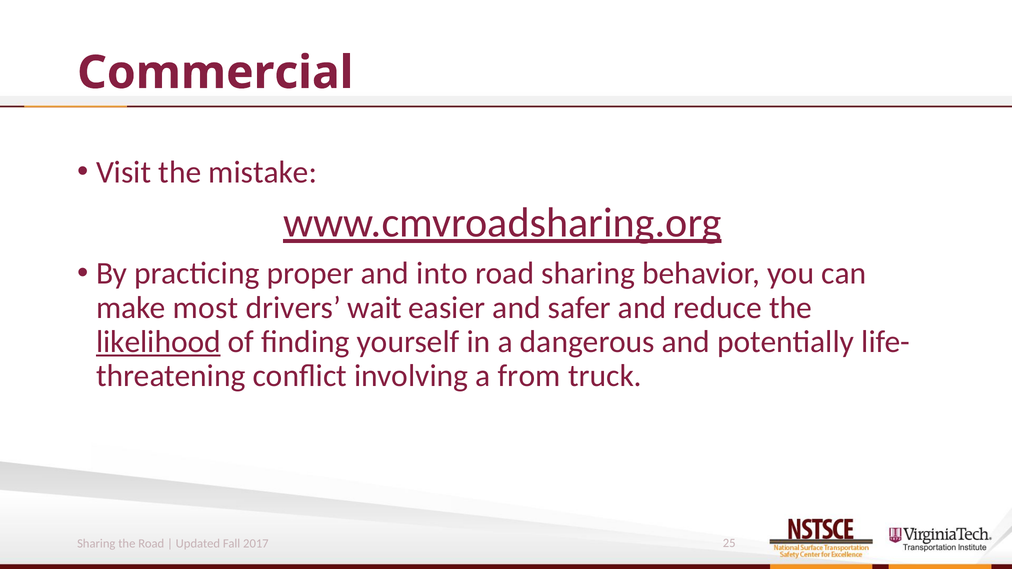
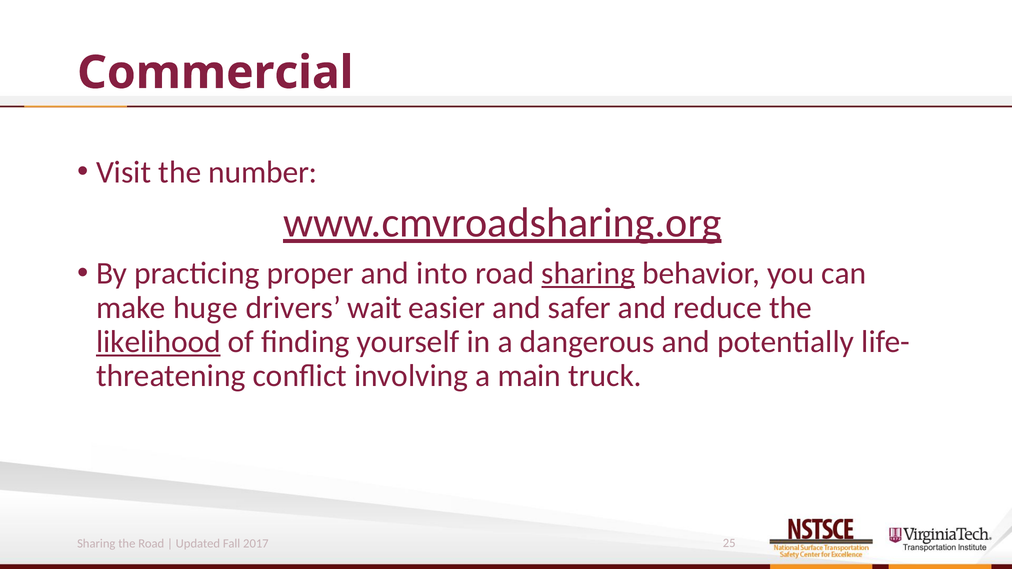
mistake: mistake -> number
sharing at (588, 274) underline: none -> present
most: most -> huge
from: from -> main
